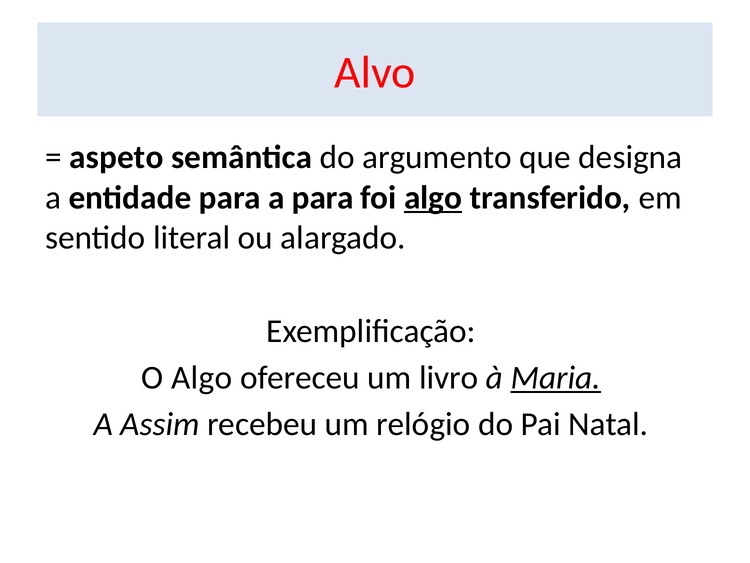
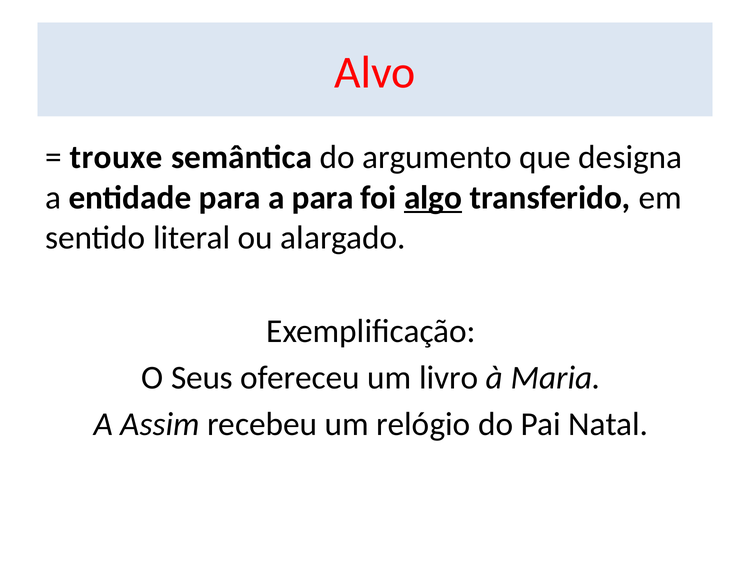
aspeto: aspeto -> trouxe
O Algo: Algo -> Seus
Maria underline: present -> none
